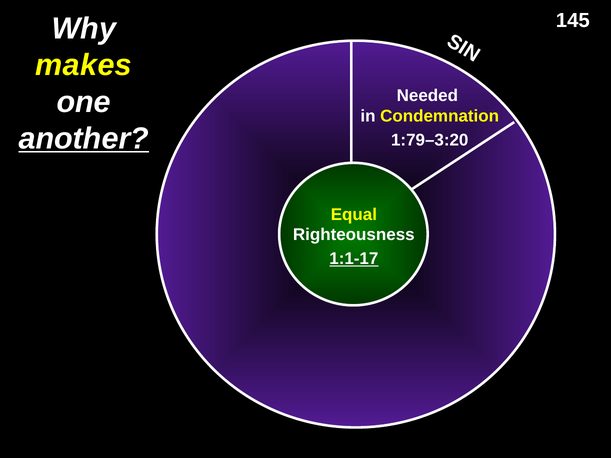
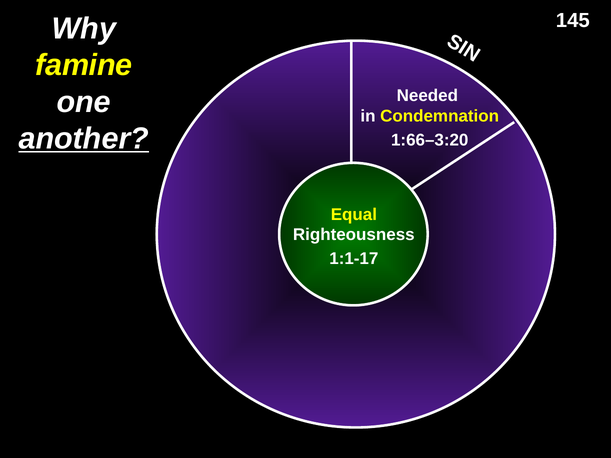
makes: makes -> famine
1:79–3:20: 1:79–3:20 -> 1:66–3:20
1:1-17 underline: present -> none
